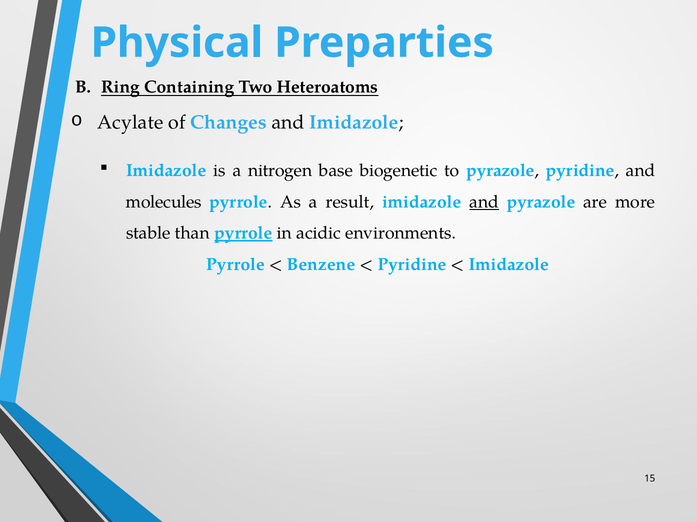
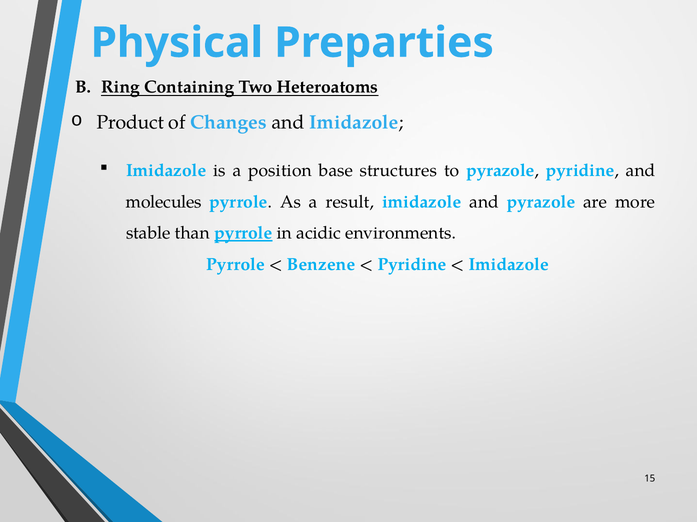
Acylate: Acylate -> Product
nitrogen: nitrogen -> position
biogenetic: biogenetic -> structures
and at (484, 202) underline: present -> none
